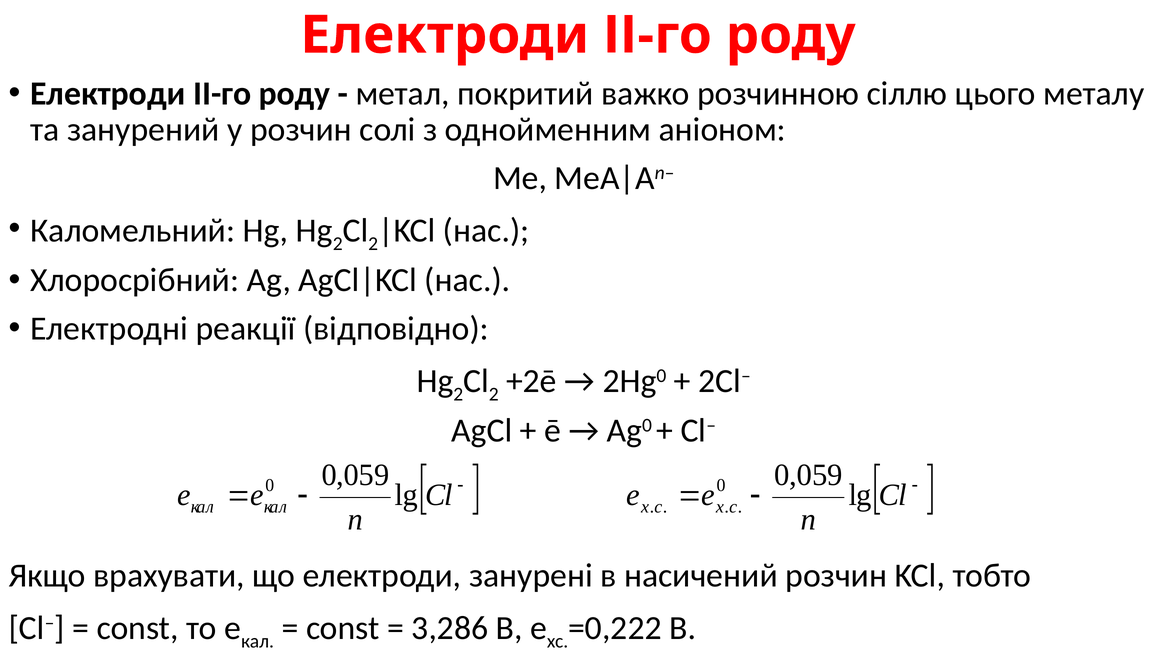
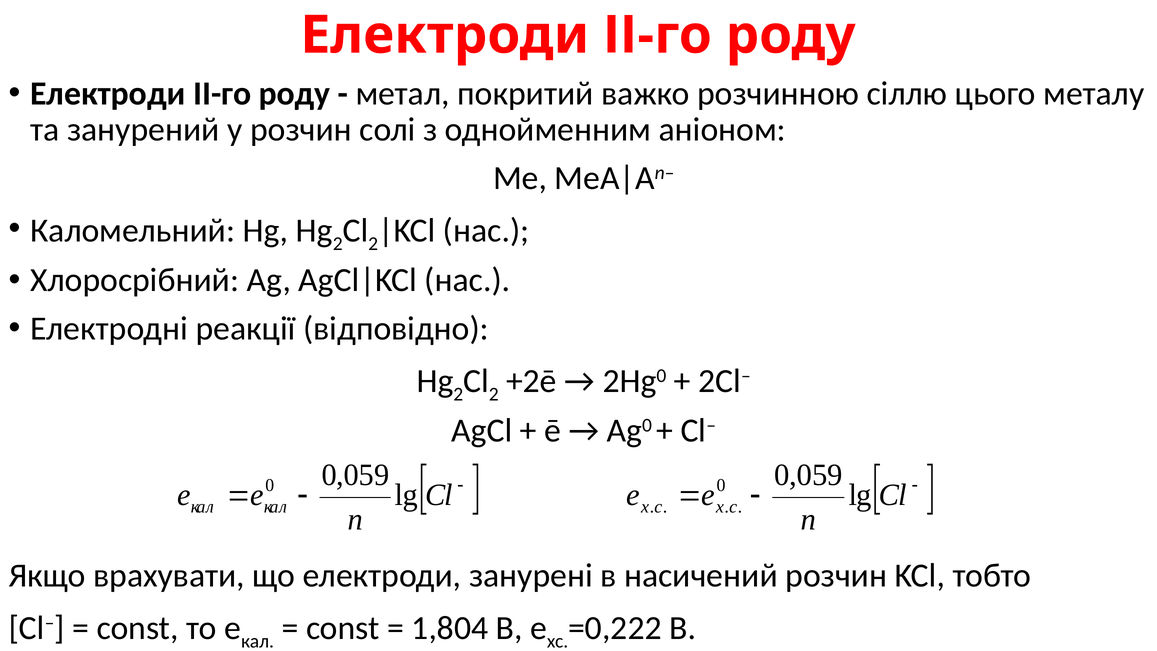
3,286: 3,286 -> 1,804
